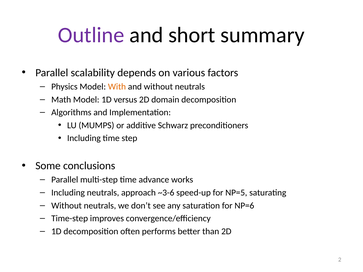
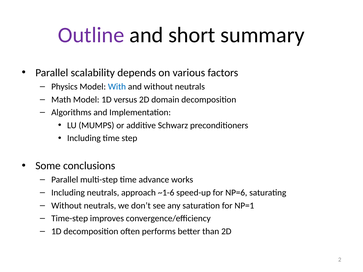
With colour: orange -> blue
~3-6: ~3-6 -> ~1-6
NP=5: NP=5 -> NP=6
NP=6: NP=6 -> NP=1
